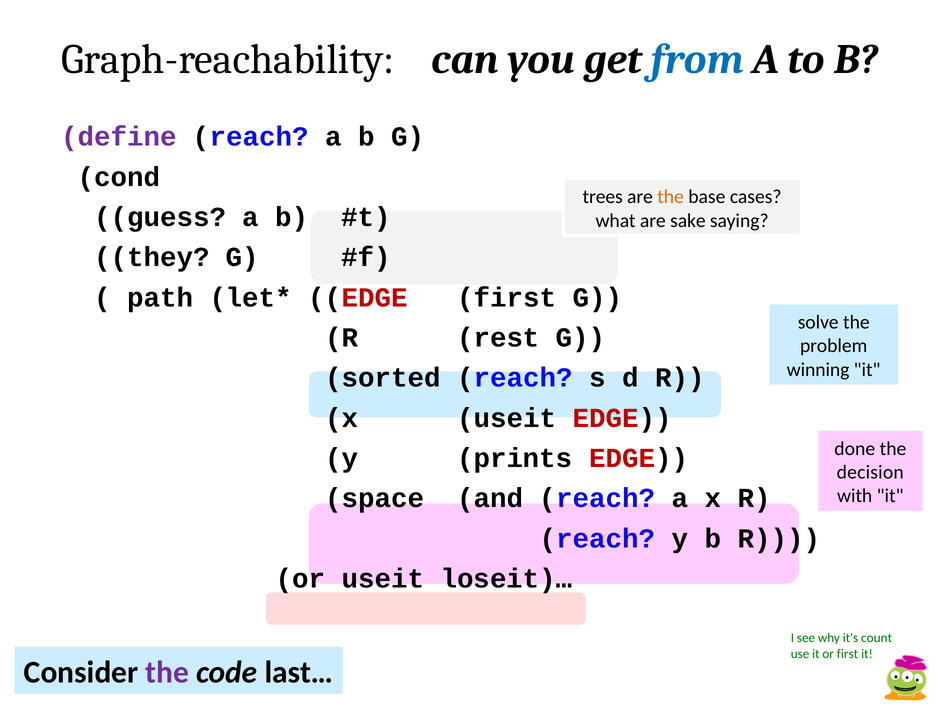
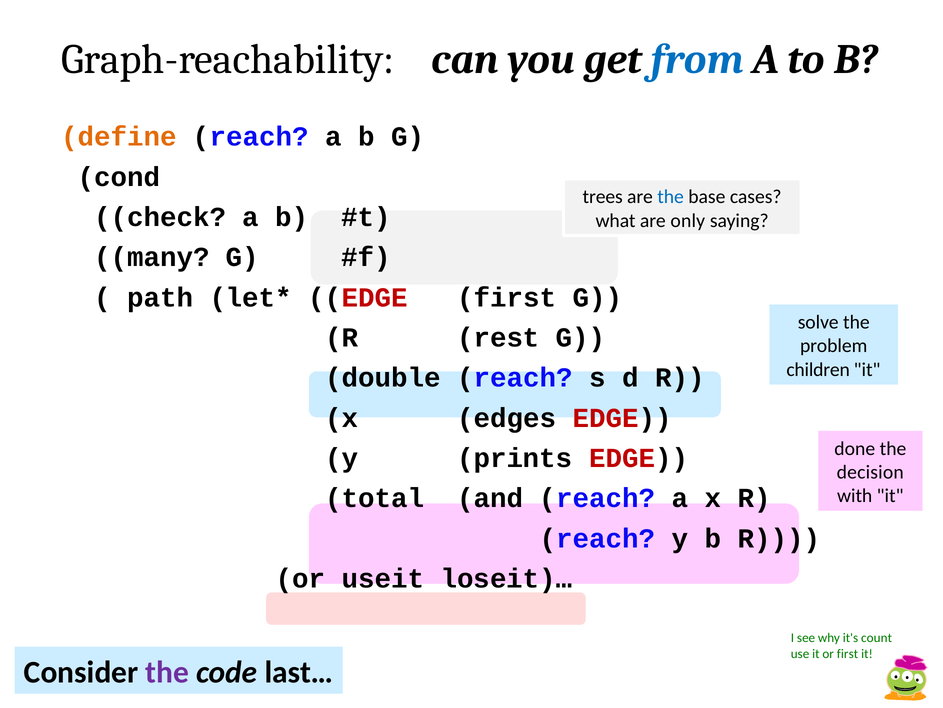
define colour: purple -> orange
the at (671, 197) colour: orange -> blue
guess: guess -> check
sake: sake -> only
they: they -> many
winning: winning -> children
sorted: sorted -> double
x useit: useit -> edges
space: space -> total
